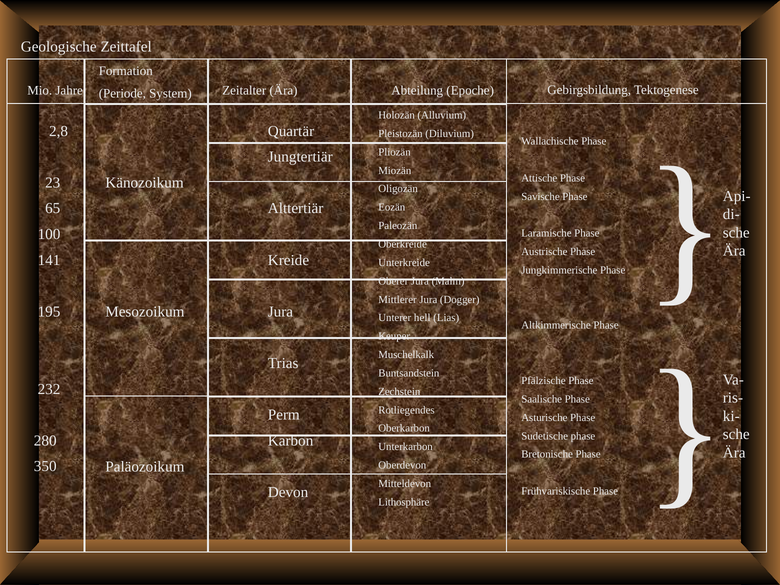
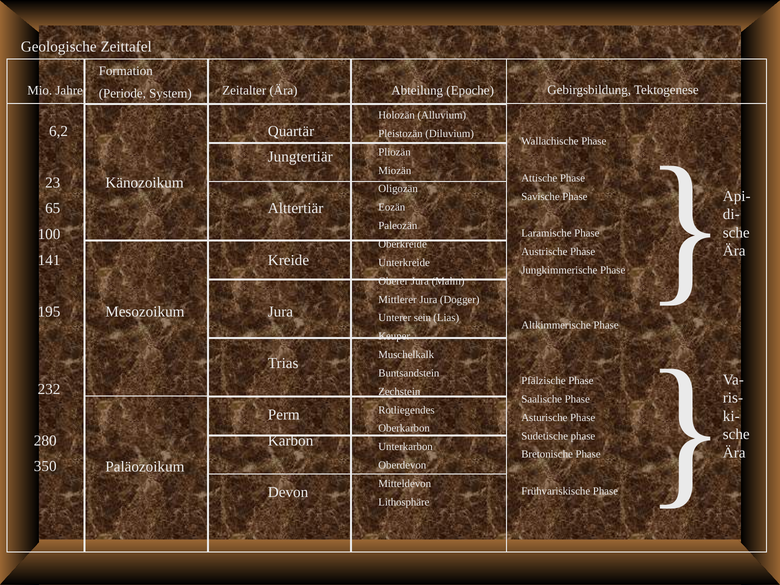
2,8: 2,8 -> 6,2
hell: hell -> sein
